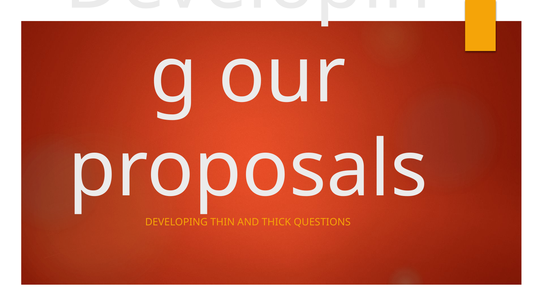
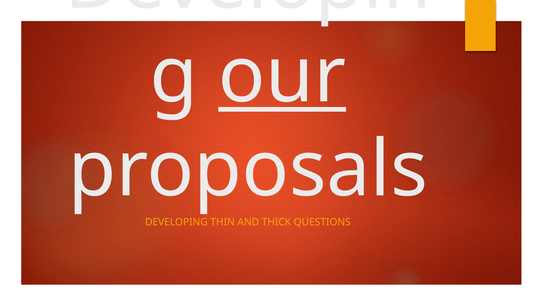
our underline: none -> present
